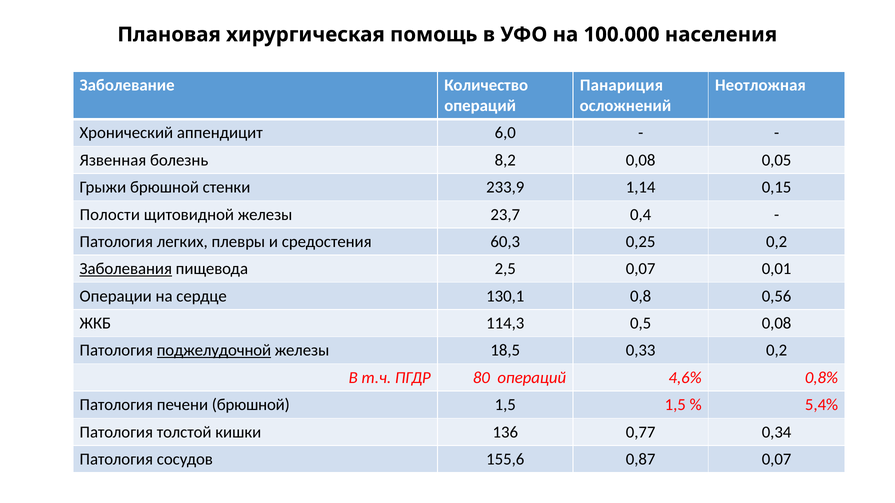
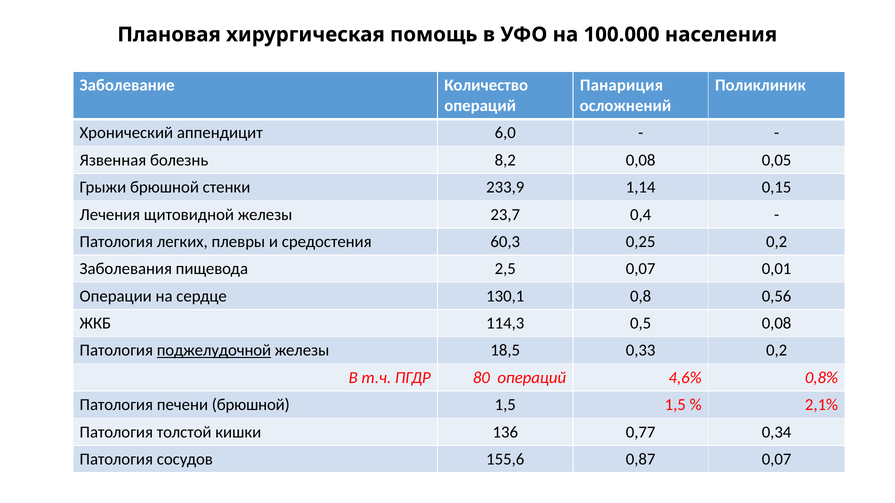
Неотложная: Неотложная -> Поликлиник
Полости: Полости -> Лечения
Заболевания underline: present -> none
5,4%: 5,4% -> 2,1%
